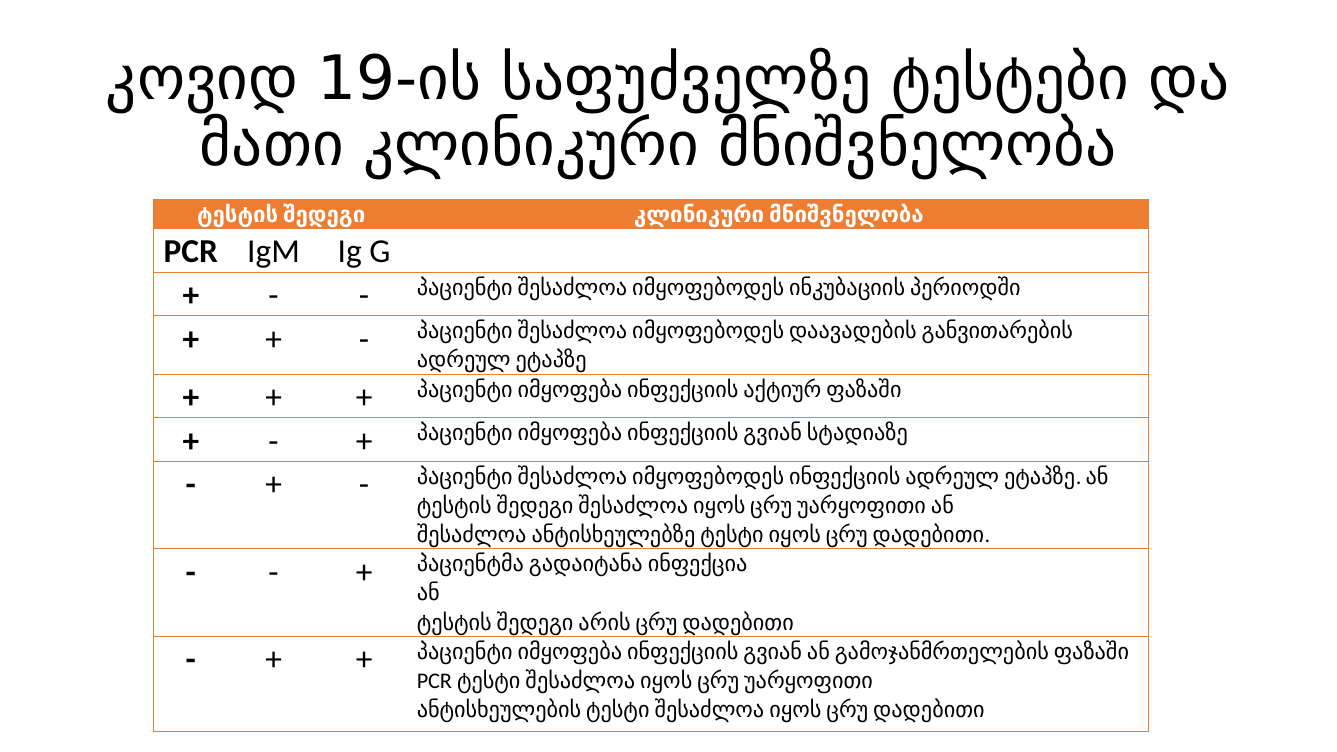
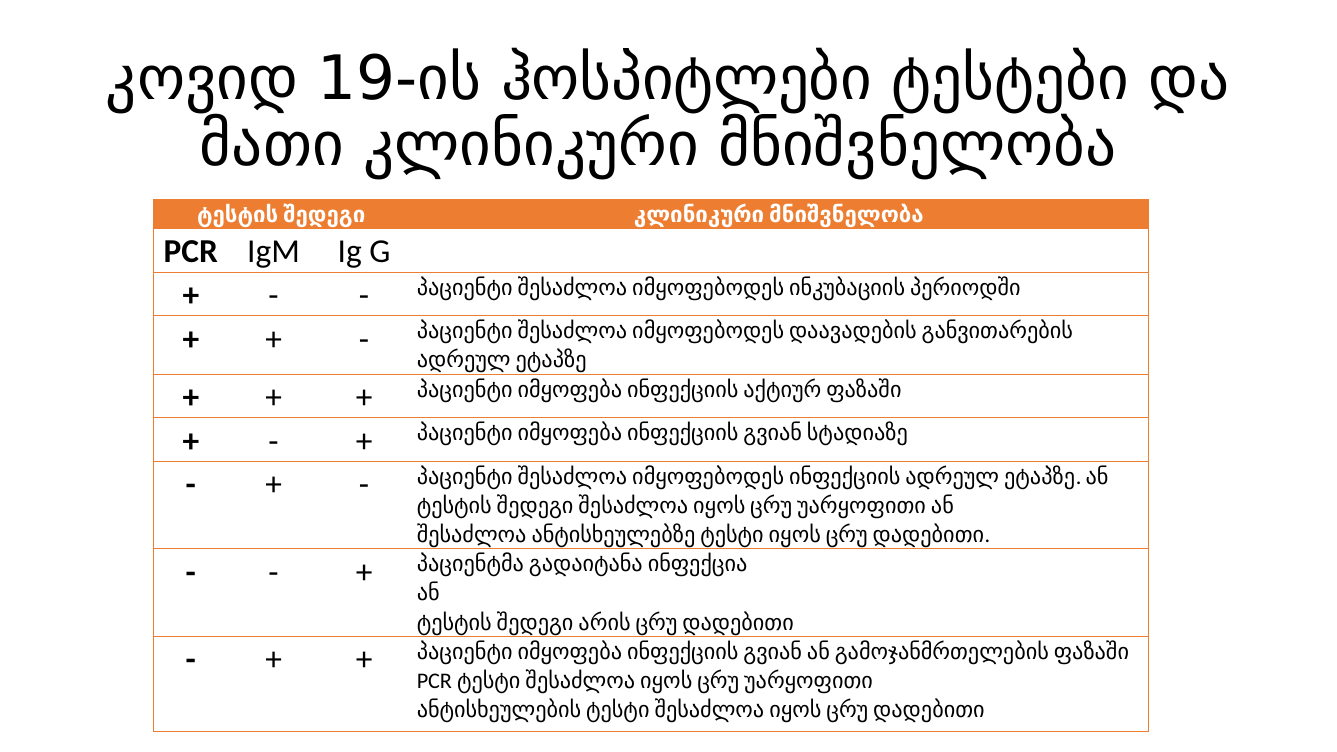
საფუძველზე: საფუძველზე -> ჰოსპიტლები
